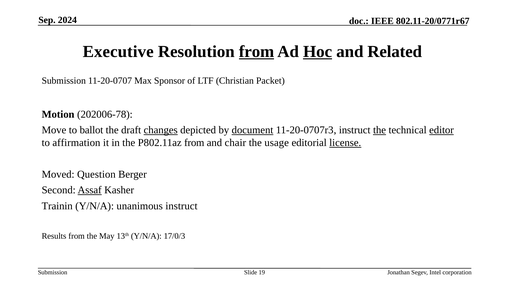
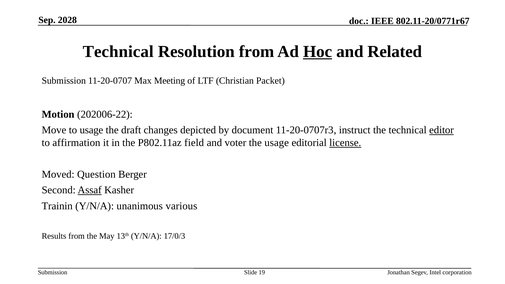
2024: 2024 -> 2028
Executive at (118, 52): Executive -> Technical
from at (256, 52) underline: present -> none
Sponsor: Sponsor -> Meeting
202006-78: 202006-78 -> 202006-22
to ballot: ballot -> usage
changes underline: present -> none
document underline: present -> none
the at (380, 130) underline: present -> none
P802.11az from: from -> field
chair: chair -> voter
unanimous instruct: instruct -> various
